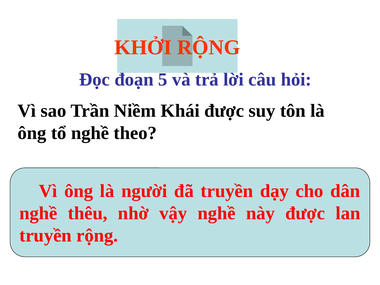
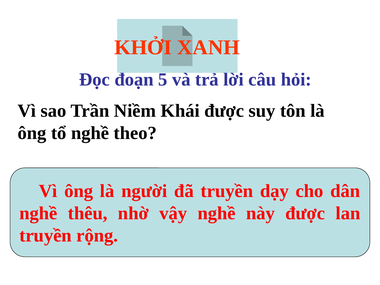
KHỞI RỘNG: RỘNG -> XANH
